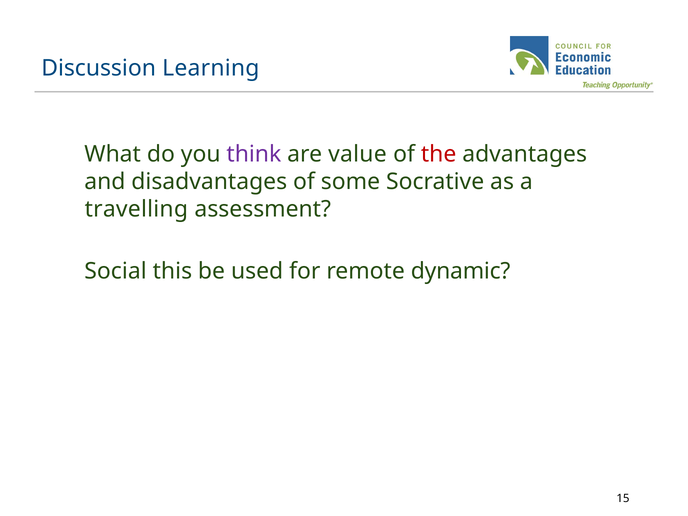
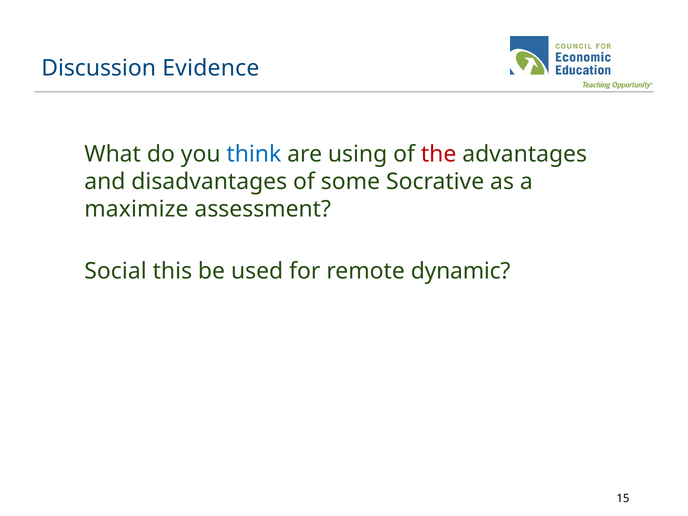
Learning: Learning -> Evidence
think colour: purple -> blue
value: value -> using
travelling: travelling -> maximize
